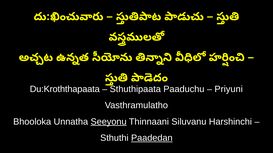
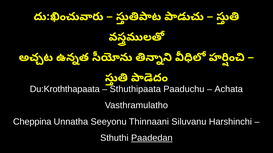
Priyuni: Priyuni -> Achata
Bhooloka: Bhooloka -> Cheppina
Seeyonu underline: present -> none
